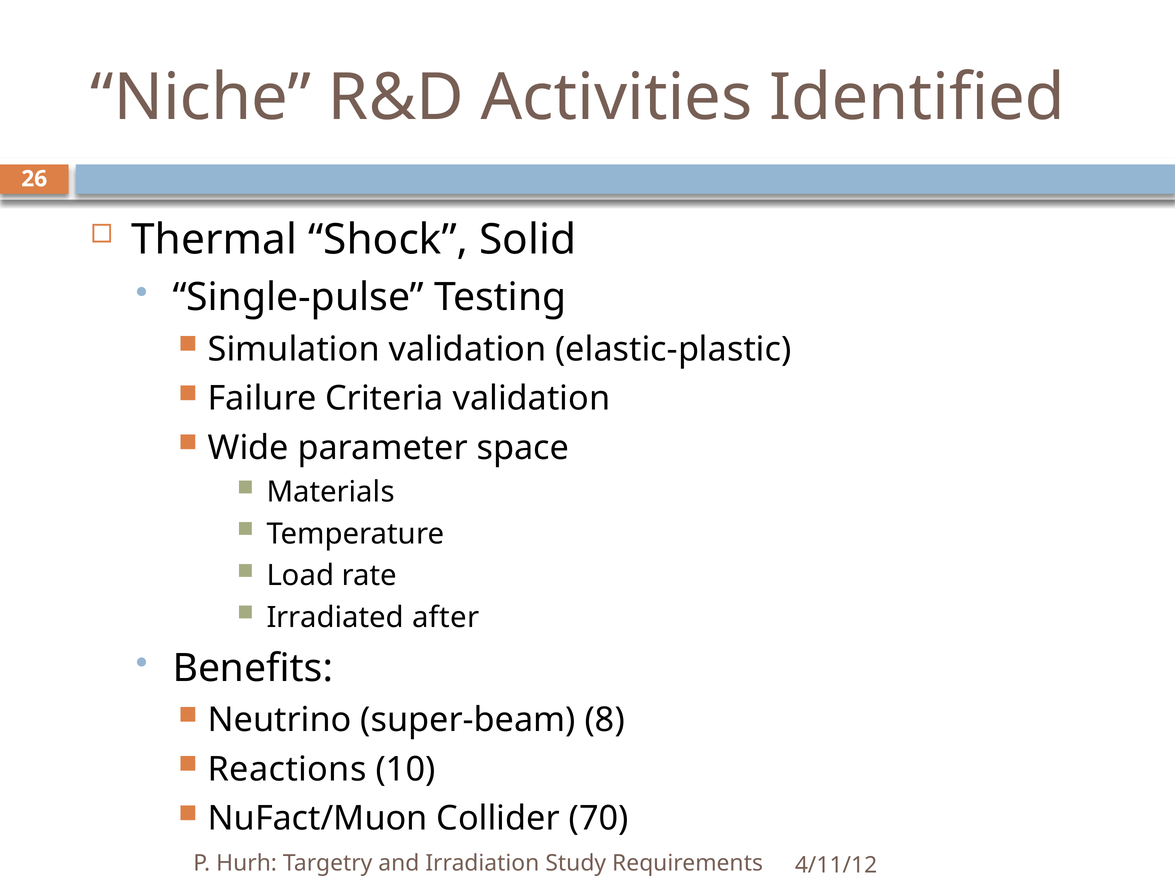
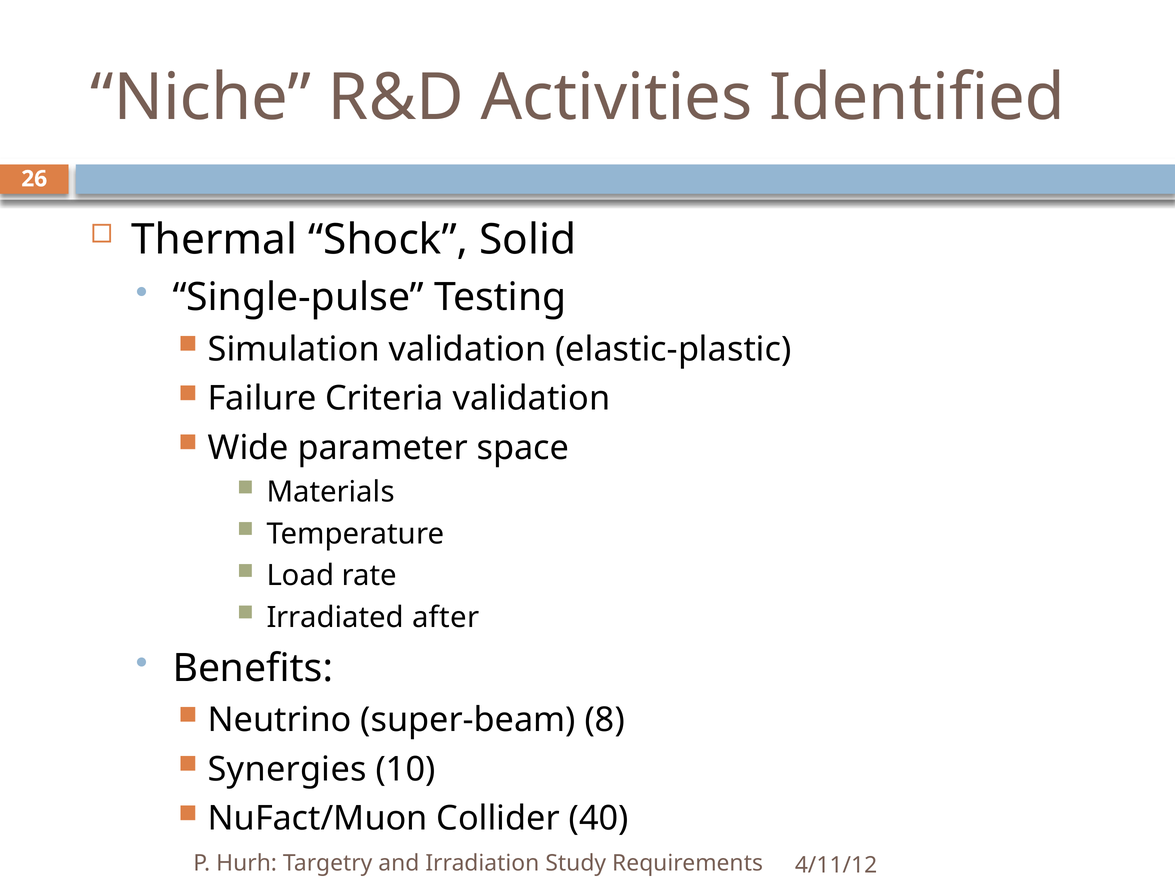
Reactions: Reactions -> Synergies
70: 70 -> 40
